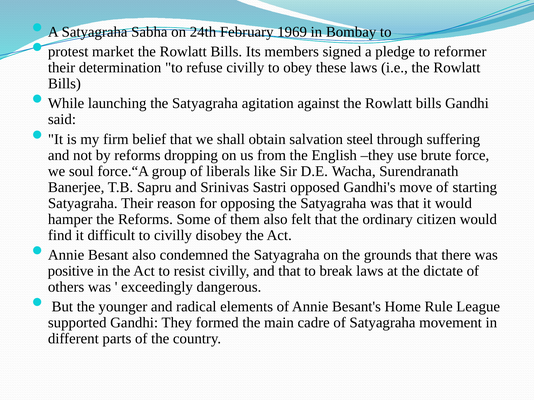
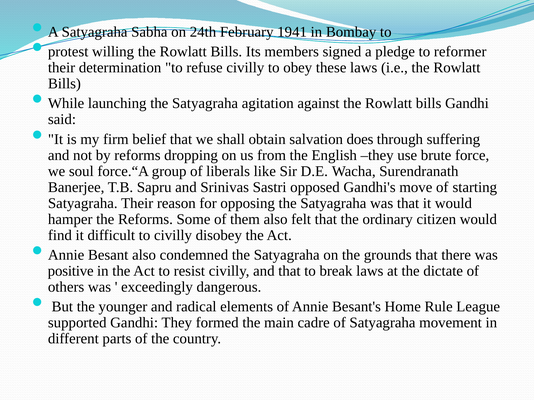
1969: 1969 -> 1941
market: market -> willing
steel: steel -> does
